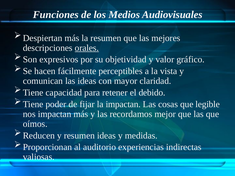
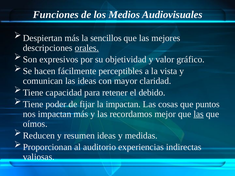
la resumen: resumen -> sencillos
legible: legible -> puntos
las at (199, 114) underline: none -> present
